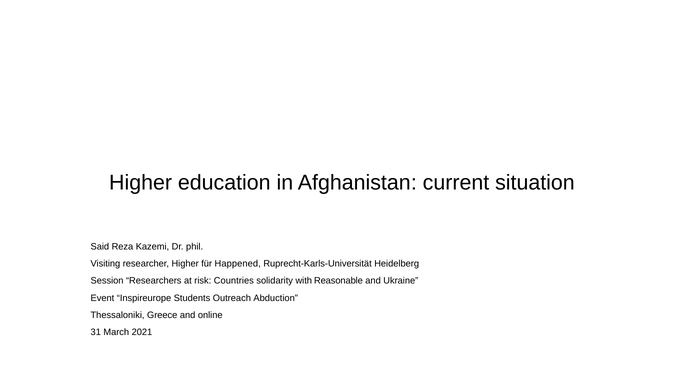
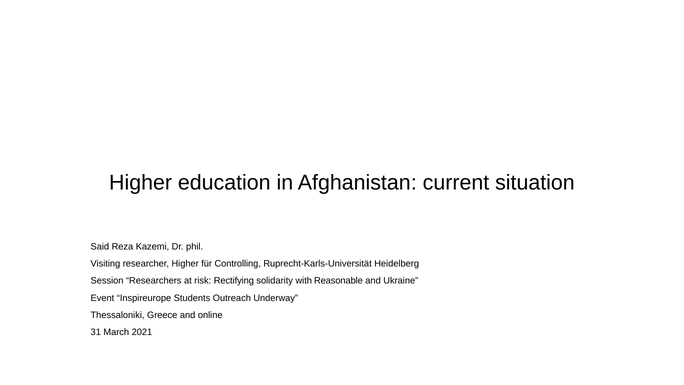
Happened: Happened -> Controlling
Countries: Countries -> Rectifying
Abduction: Abduction -> Underway
